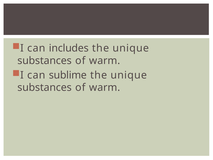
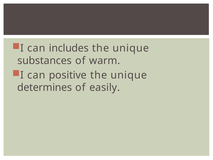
sublime: sublime -> positive
substances at (45, 87): substances -> determines
warm at (105, 87): warm -> easily
